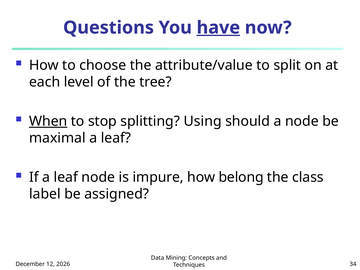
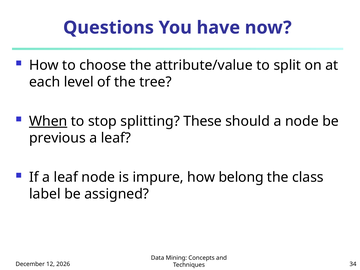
have underline: present -> none
Using: Using -> These
maximal: maximal -> previous
